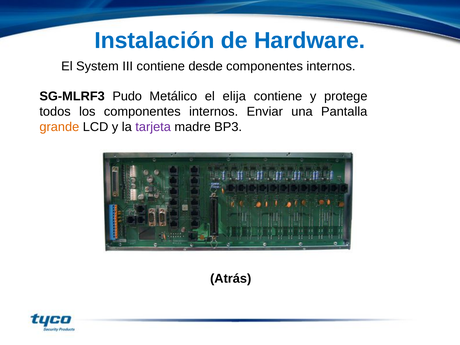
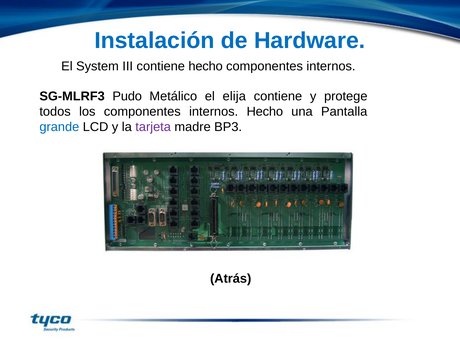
contiene desde: desde -> hecho
internos Enviar: Enviar -> Hecho
grande colour: orange -> blue
